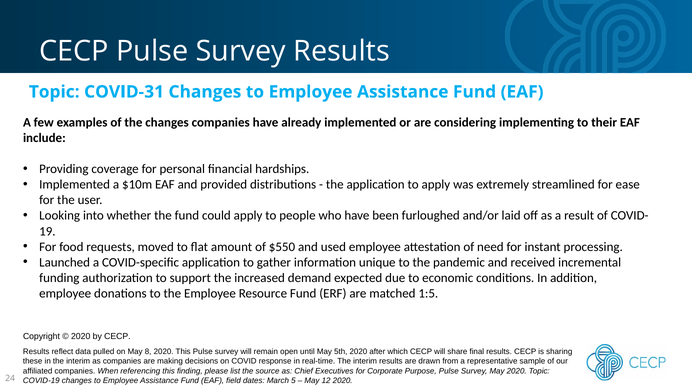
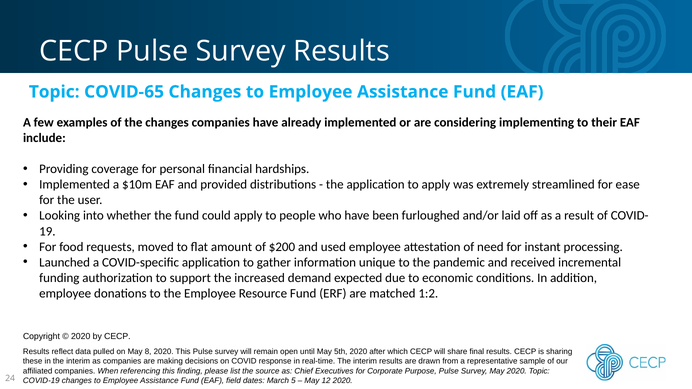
COVID-31: COVID-31 -> COVID-65
$550: $550 -> $200
1:5: 1:5 -> 1:2
